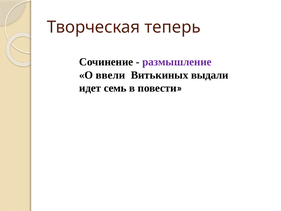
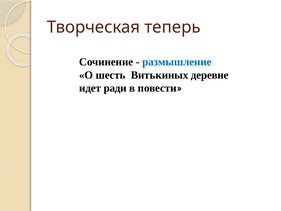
размышление colour: purple -> blue
ввели: ввели -> шесть
выдали: выдали -> деревне
семь: семь -> ради
